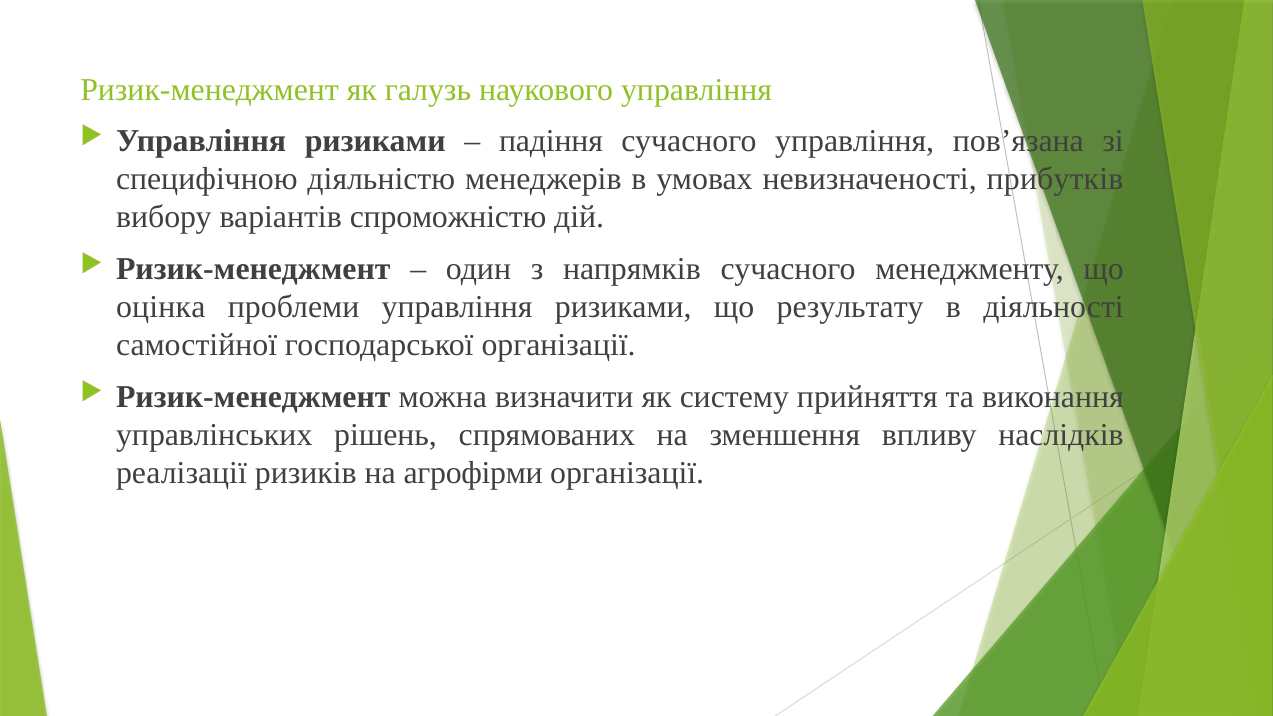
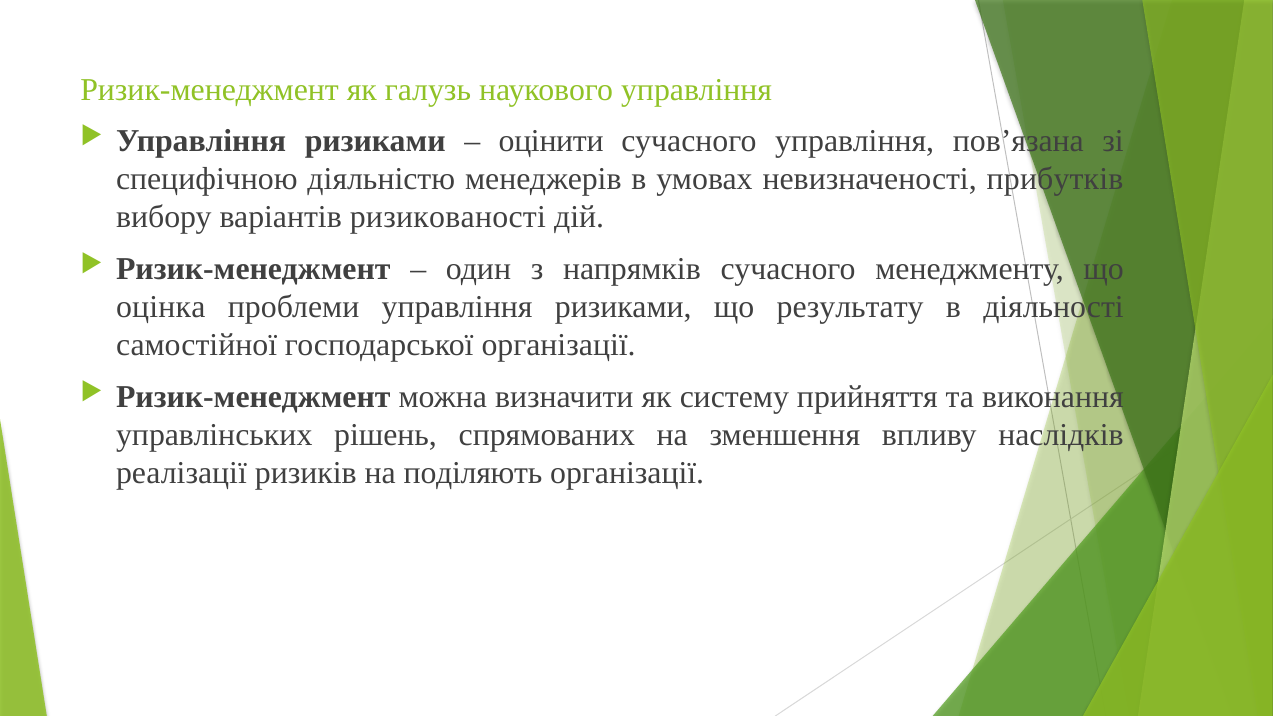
падіння: падіння -> оцінити
спроможністю: спроможністю -> ризикованості
агрофірми: агрофірми -> поділяють
